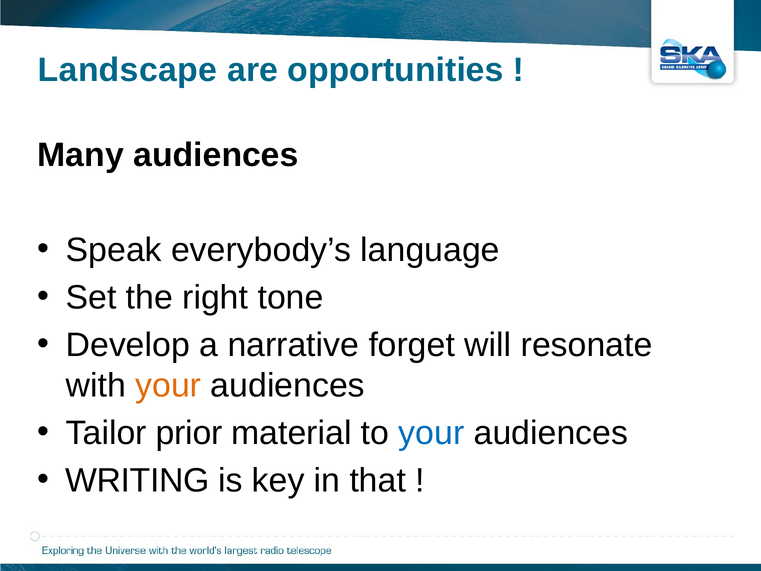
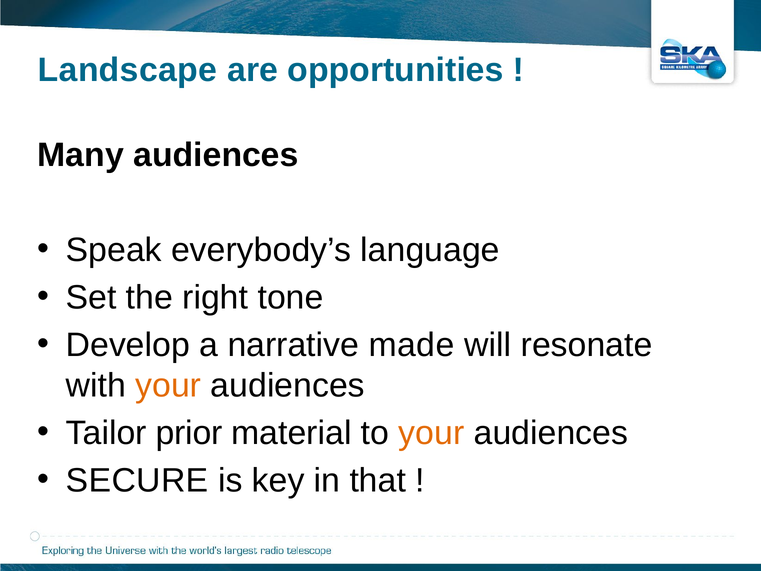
forget: forget -> made
your at (431, 433) colour: blue -> orange
WRITING: WRITING -> SECURE
